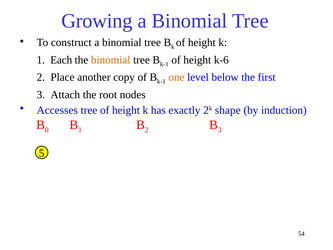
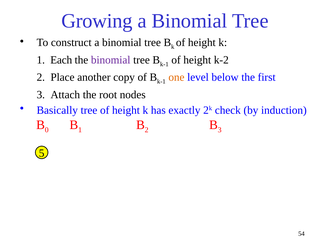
binomial at (111, 60) colour: orange -> purple
k-6: k-6 -> k-2
Accesses: Accesses -> Basically
shape: shape -> check
